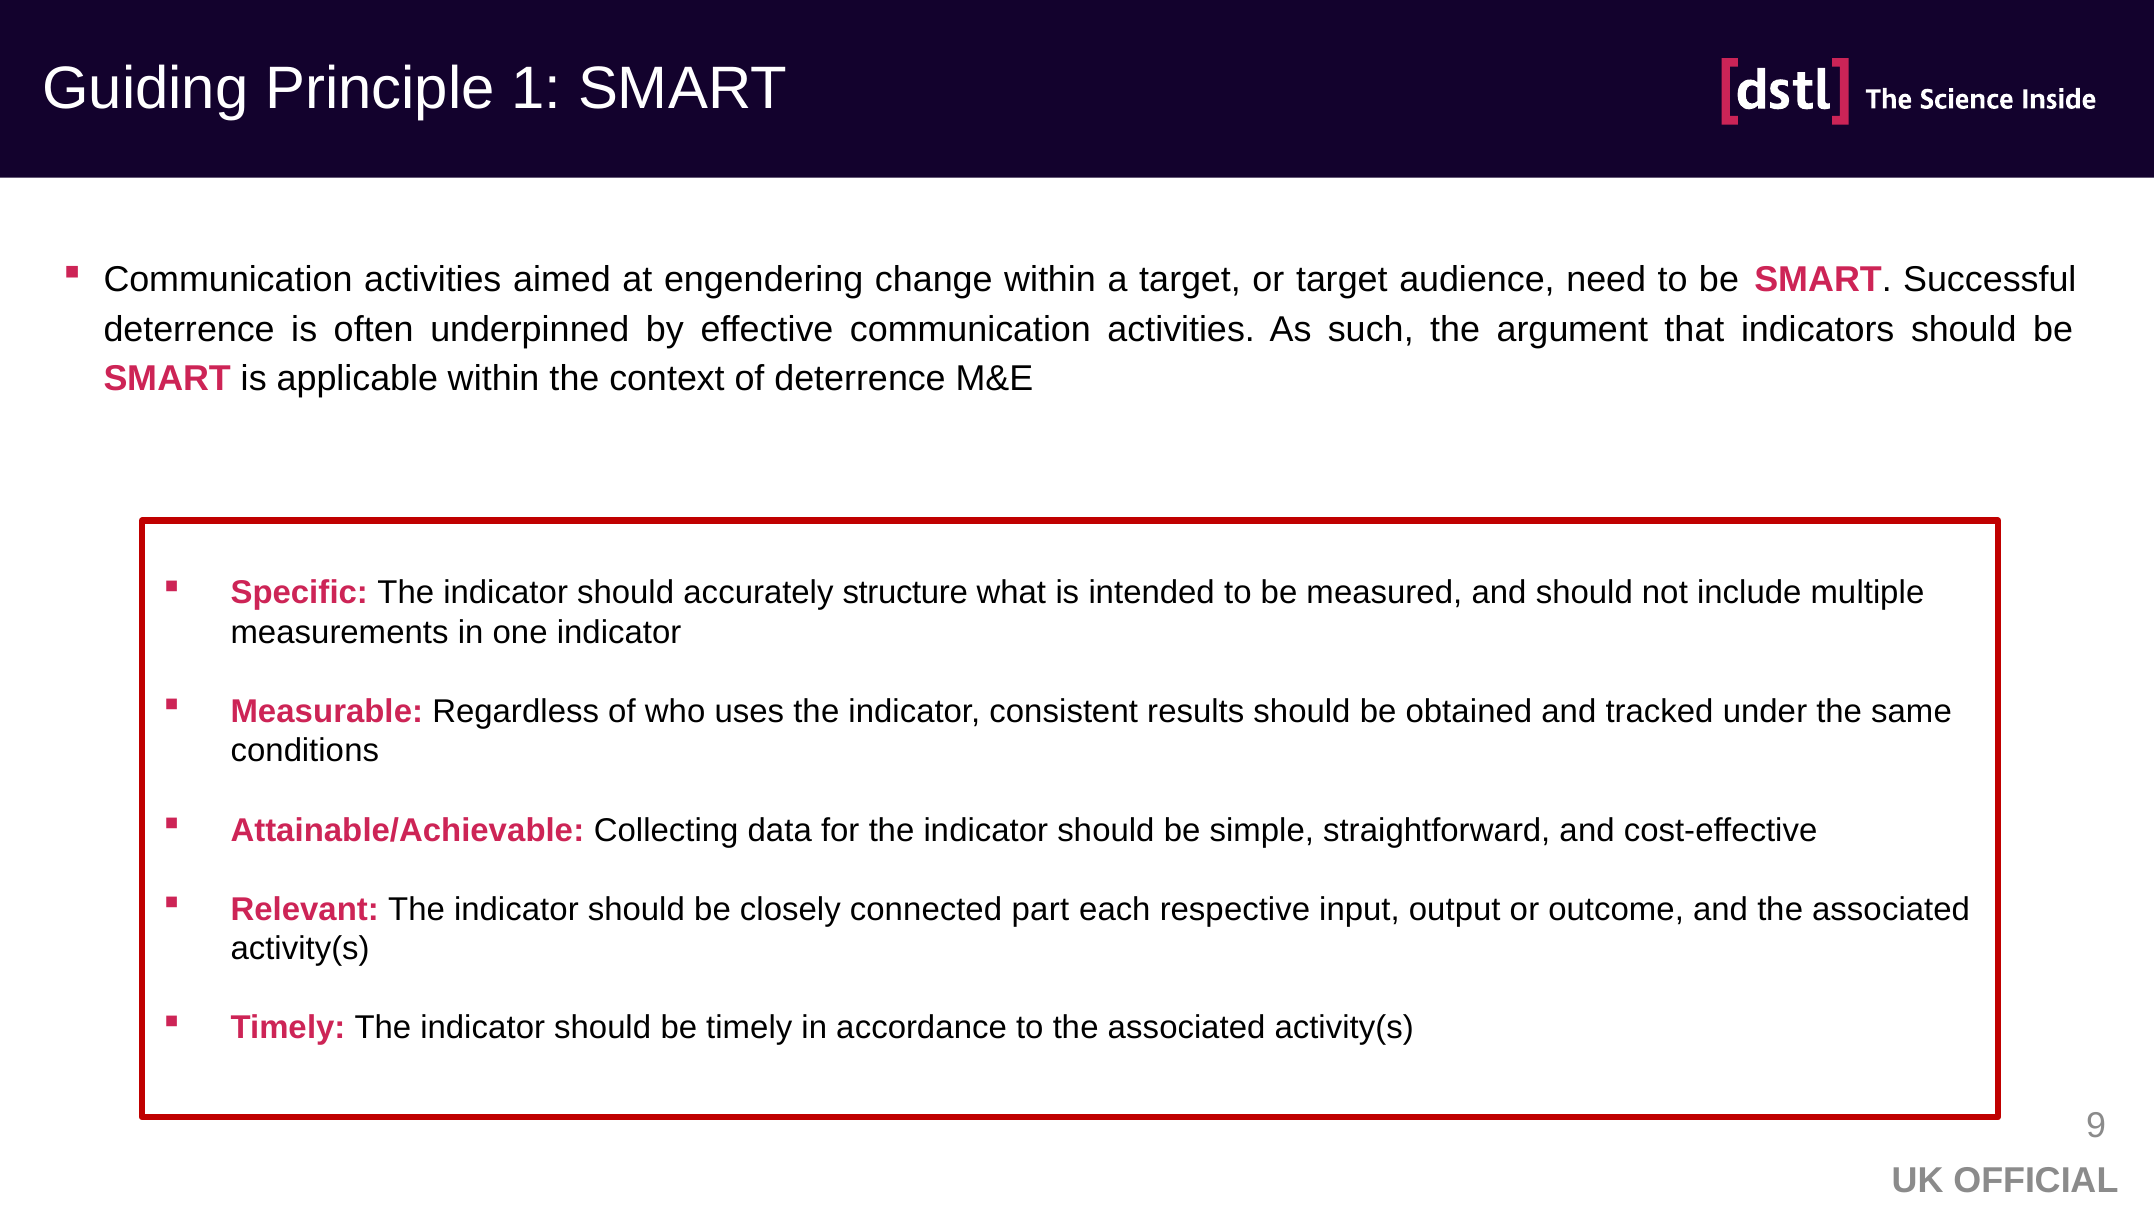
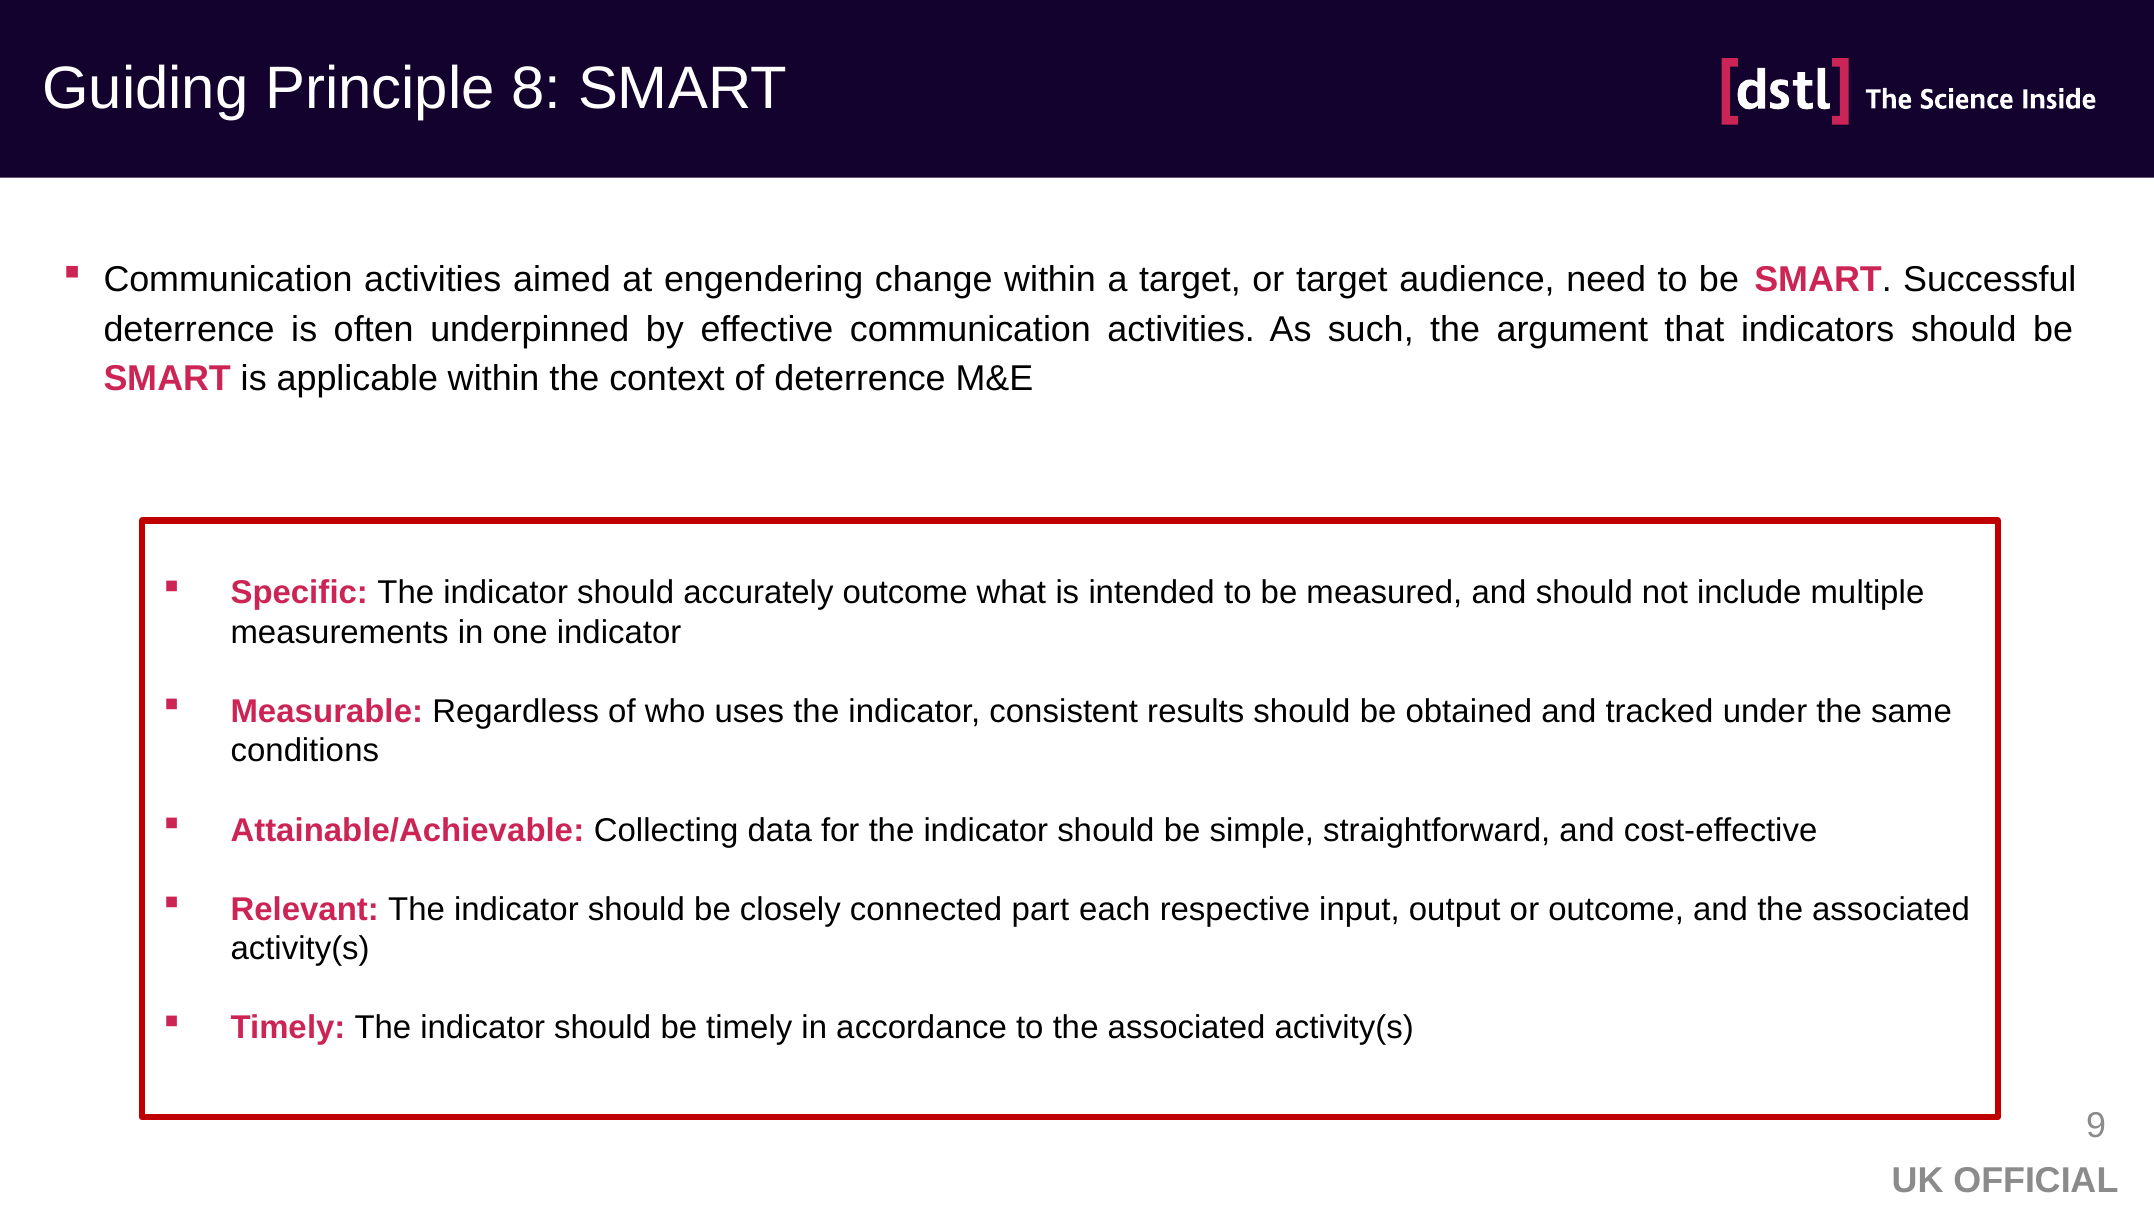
1: 1 -> 8
accurately structure: structure -> outcome
